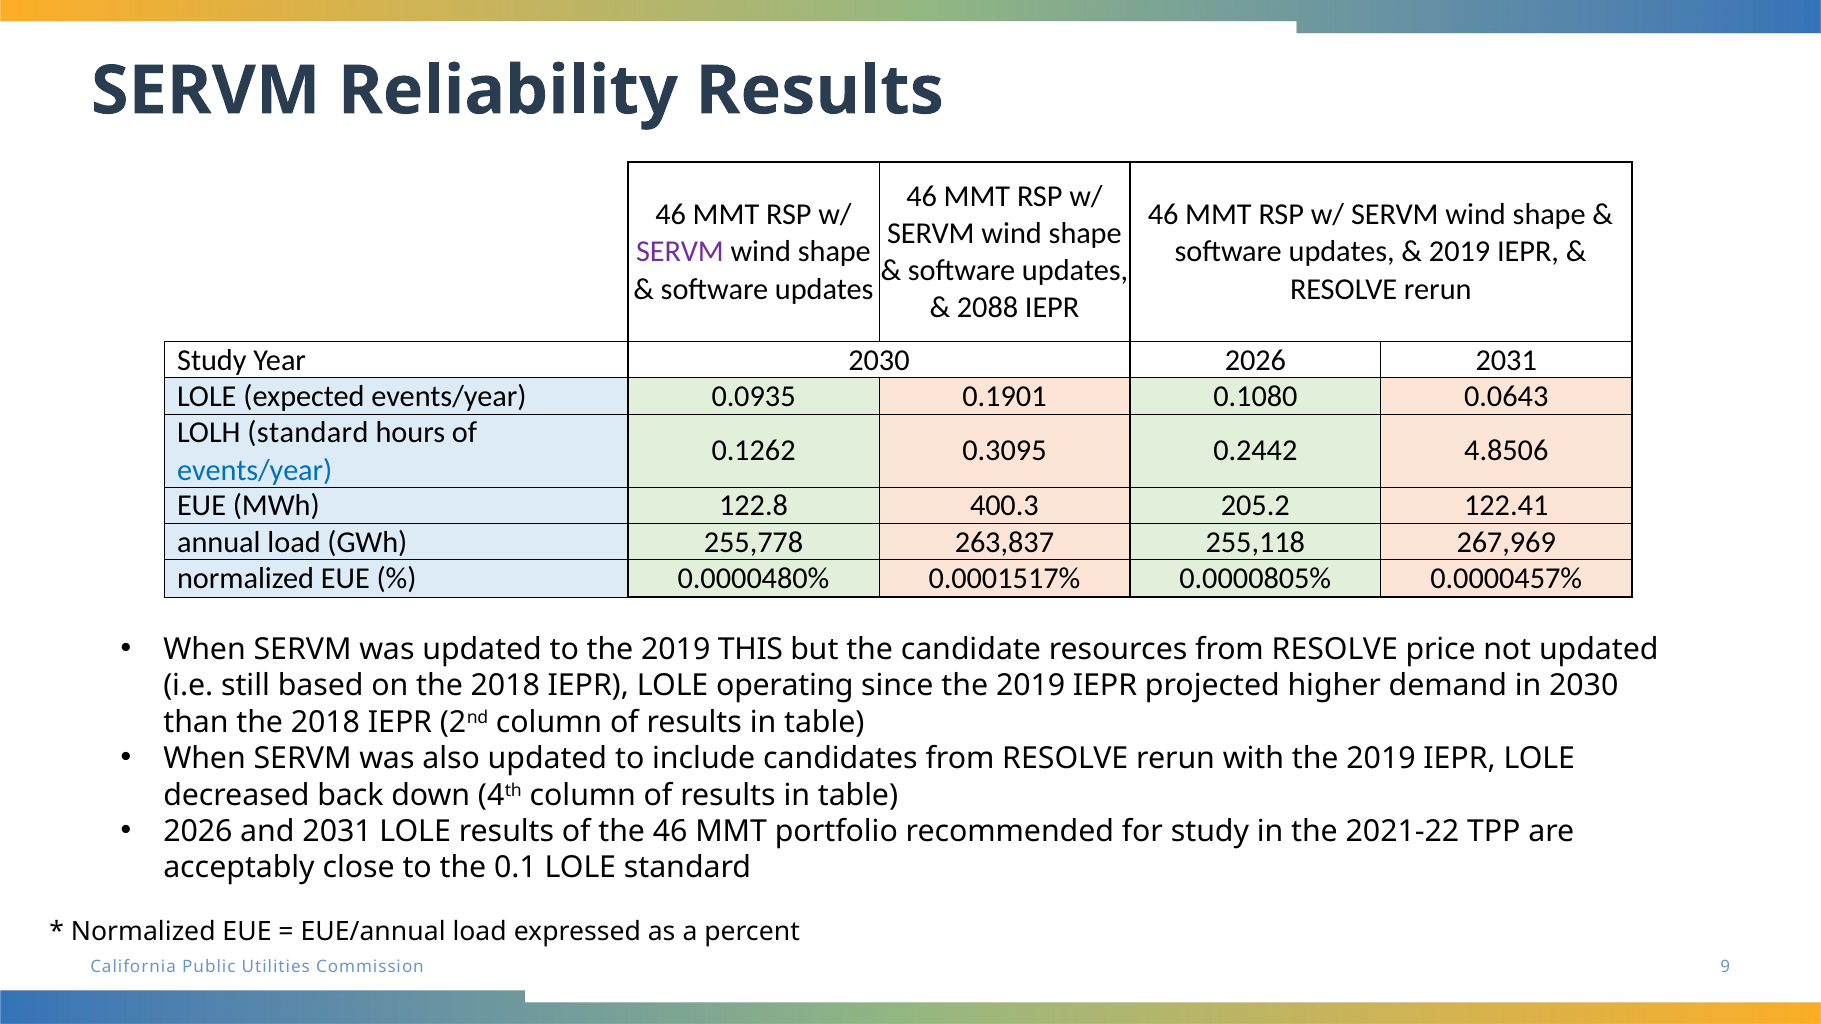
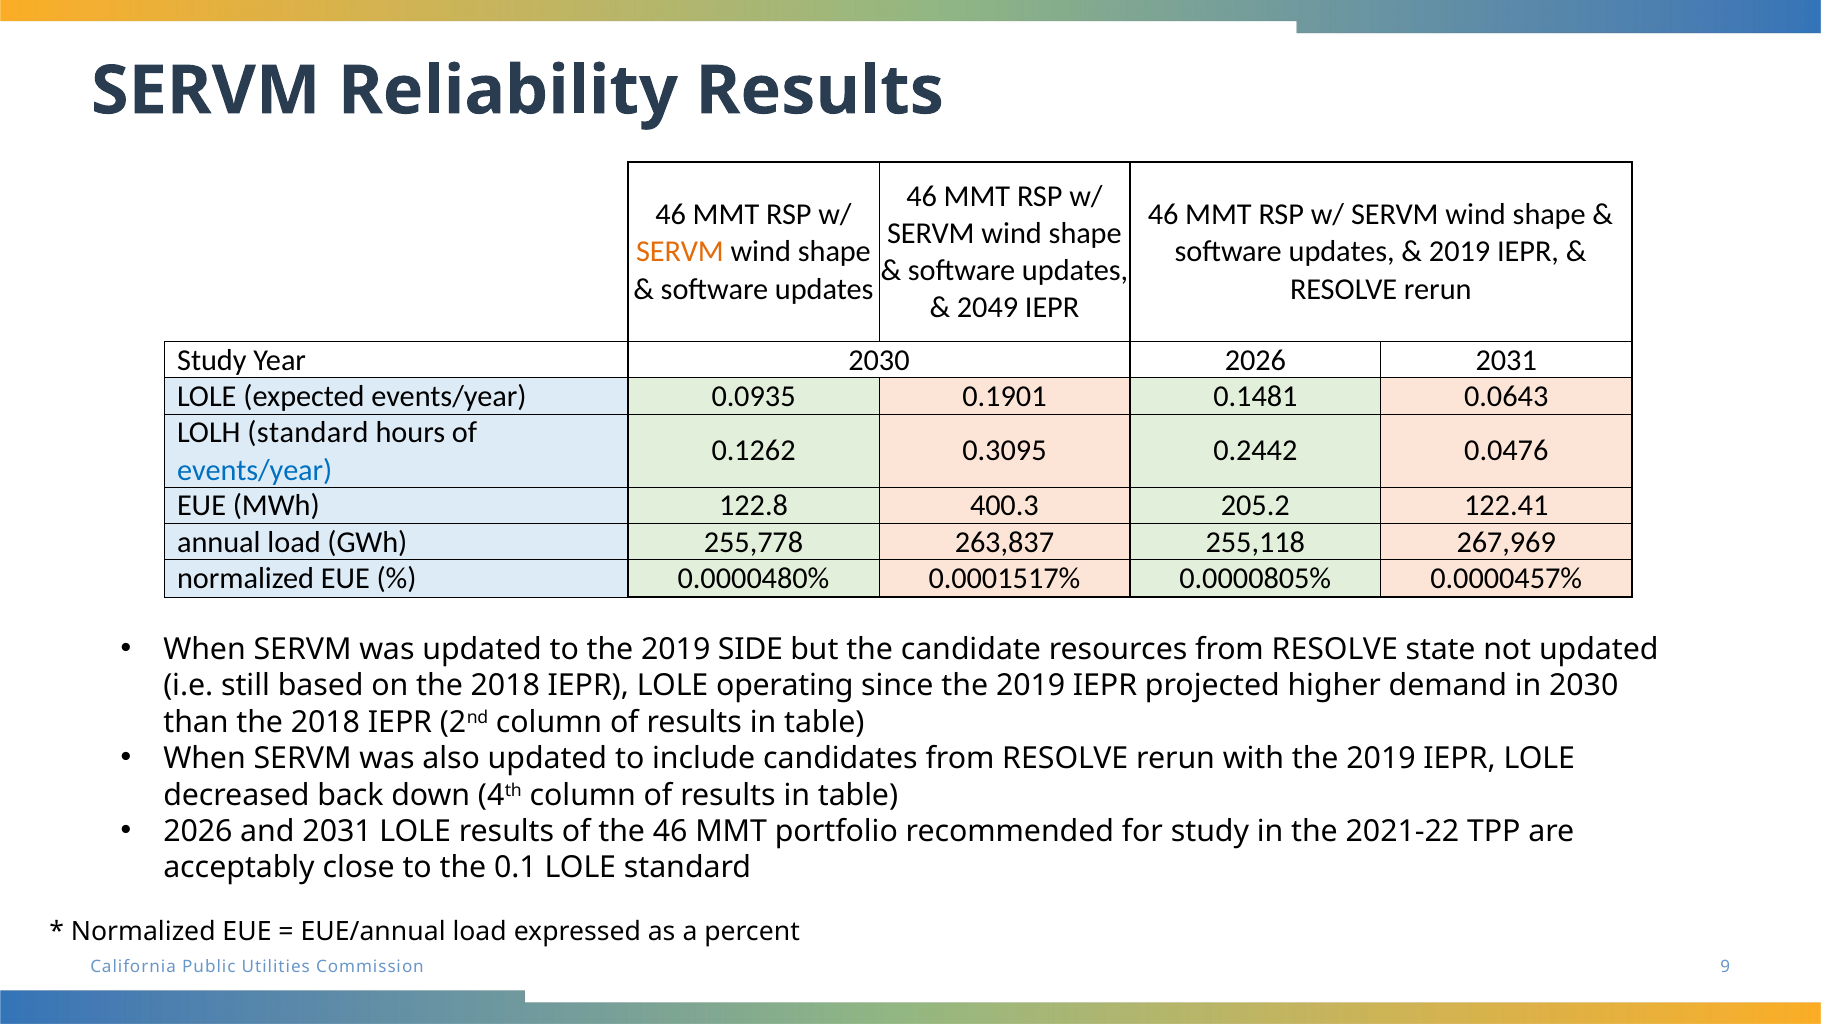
SERVM at (680, 252) colour: purple -> orange
2088: 2088 -> 2049
0.1080: 0.1080 -> 0.1481
4.8506: 4.8506 -> 0.0476
THIS: THIS -> SIDE
price: price -> state
